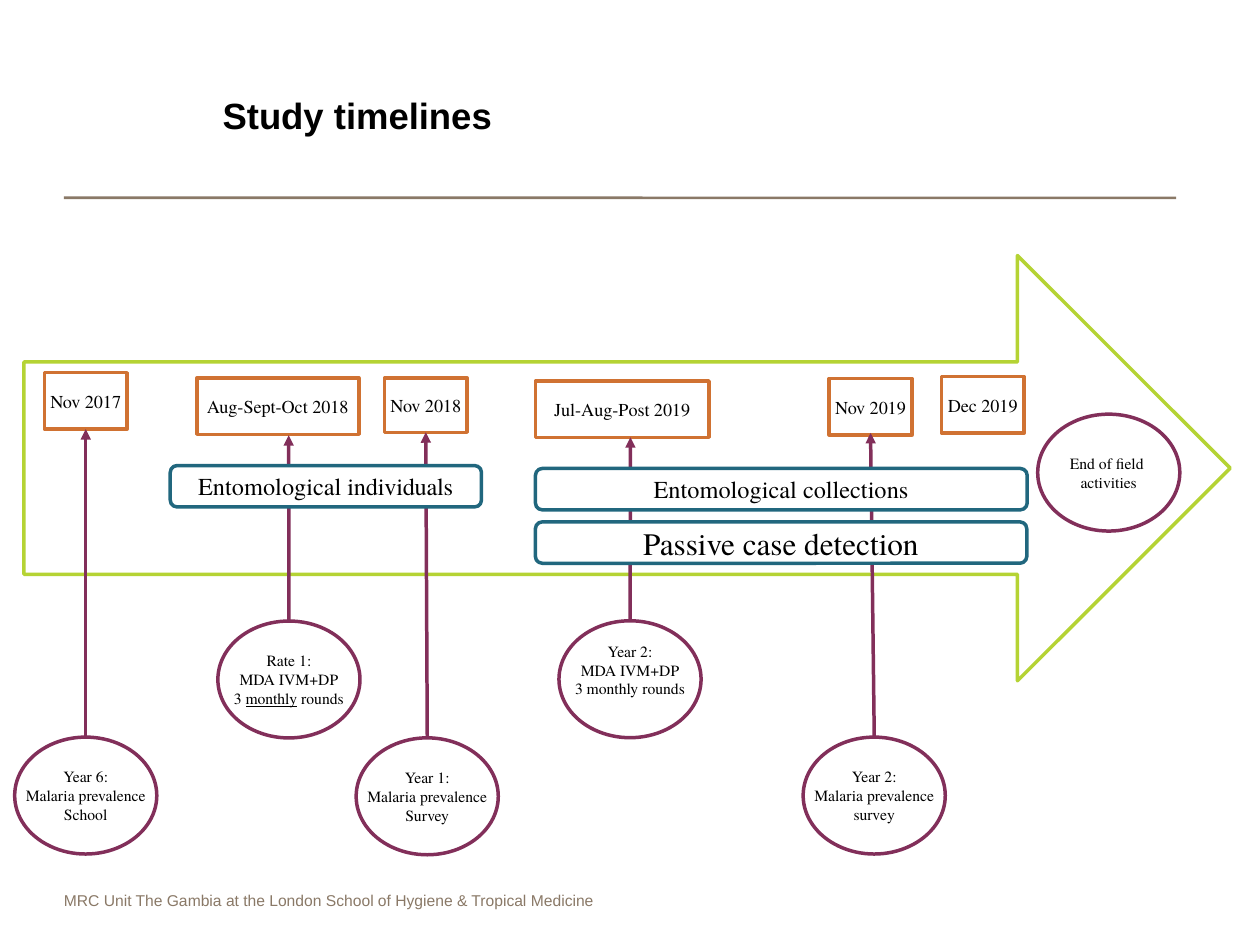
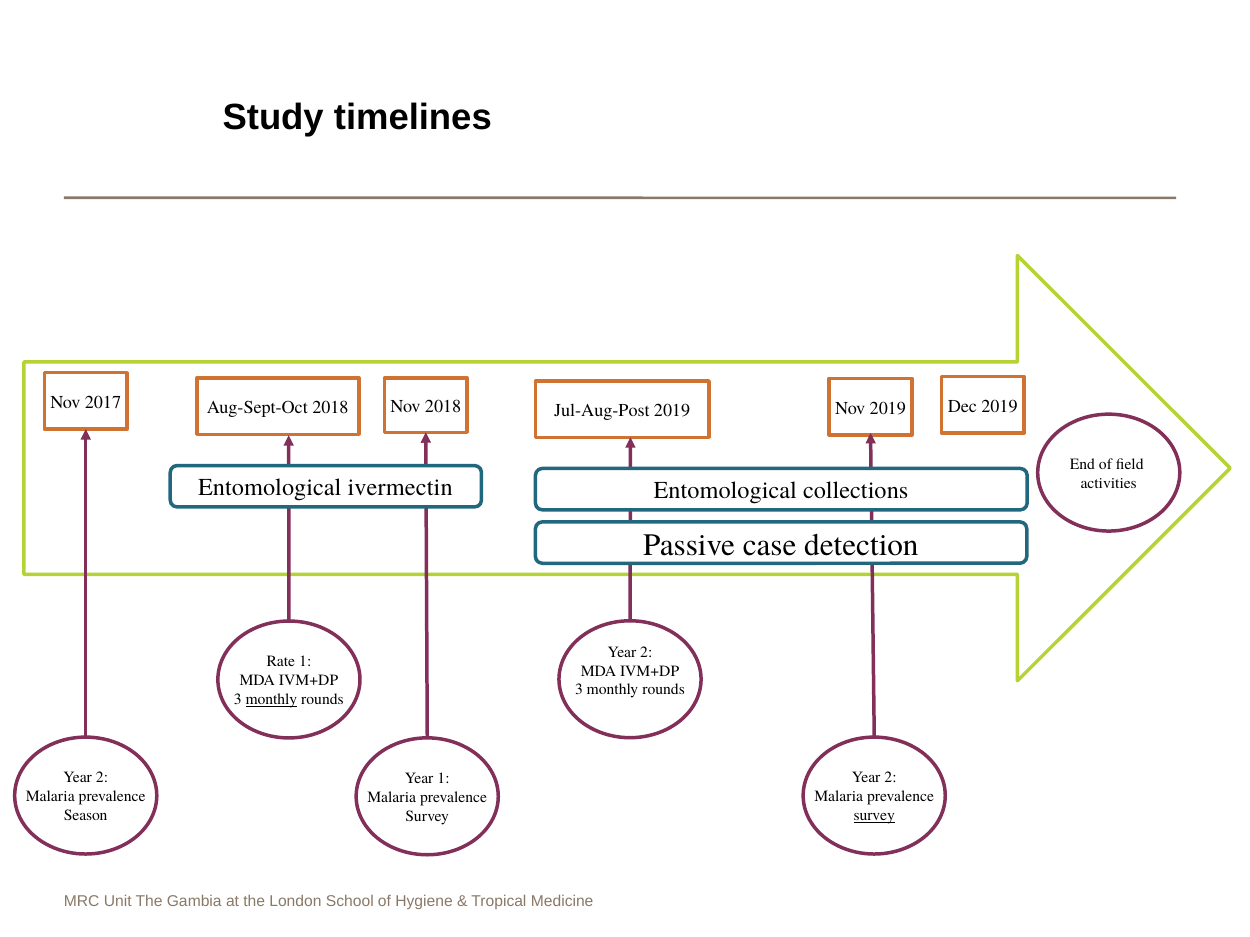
individuals: individuals -> ivermectin
6 at (102, 778): 6 -> 2
School at (86, 816): School -> Season
survey at (874, 816) underline: none -> present
